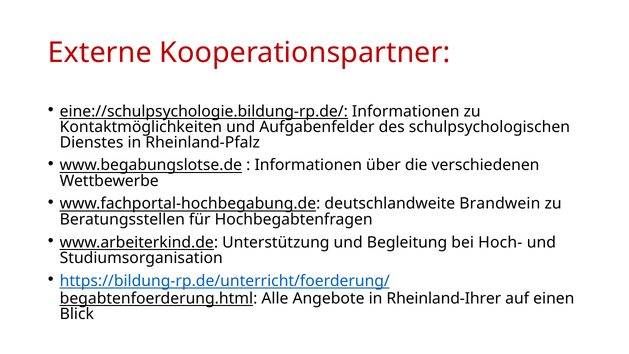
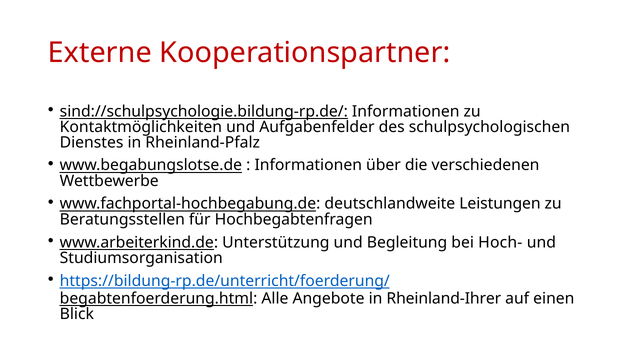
eine://schulpsychologie.bildung-rp.de/: eine://schulpsychologie.bildung-rp.de/ -> sind://schulpsychologie.bildung-rp.de/
Brandwein: Brandwein -> Leistungen
